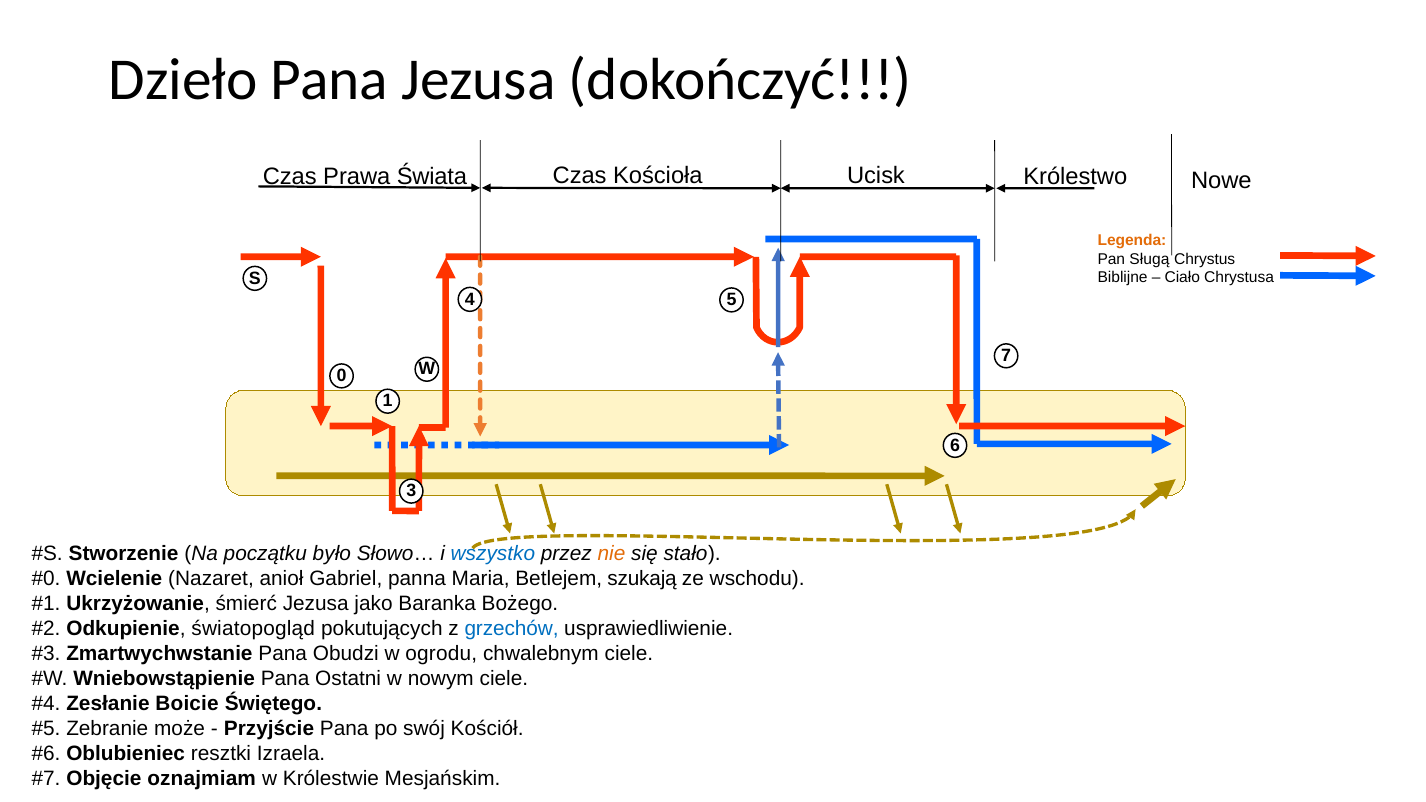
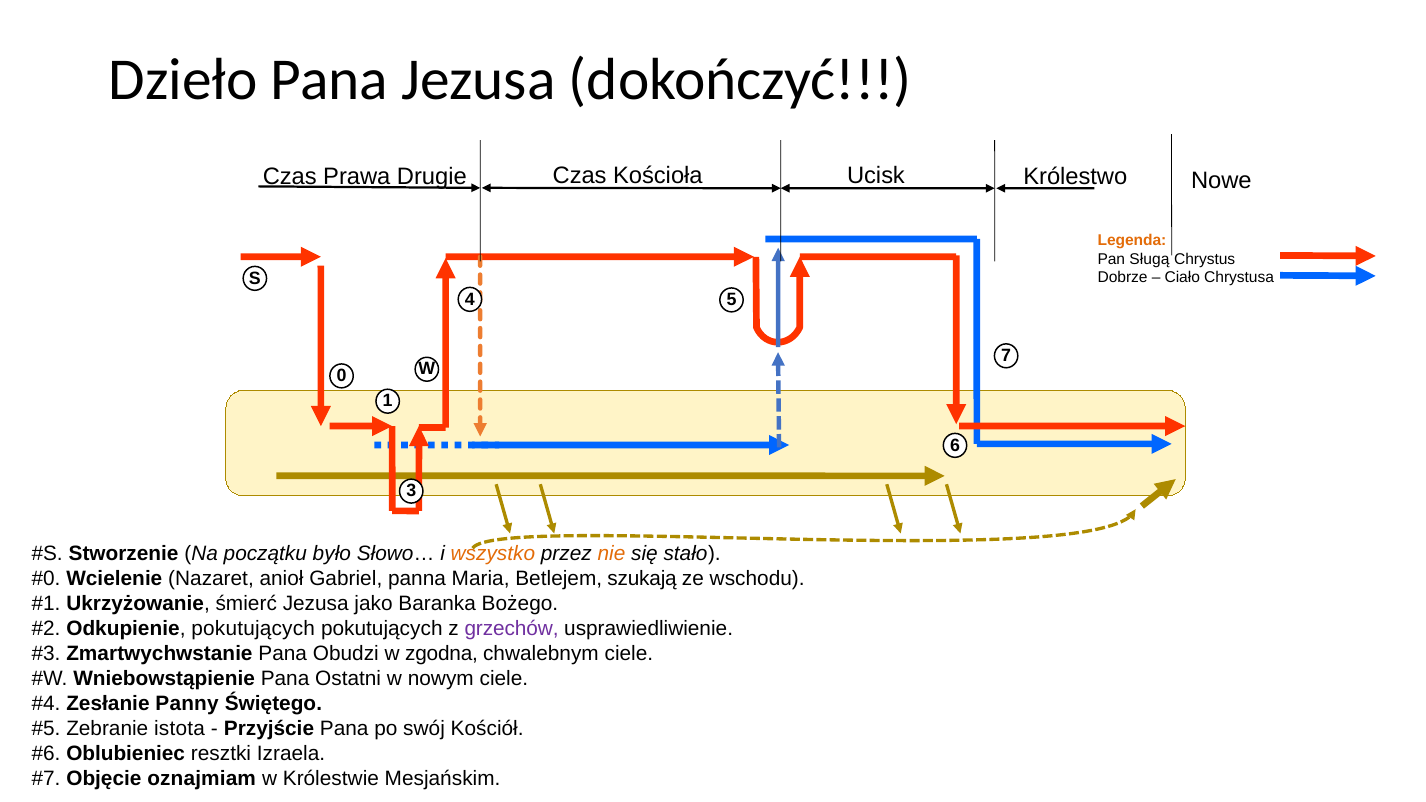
Świata: Świata -> Drugie
Biblijne: Biblijne -> Dobrze
wszystko colour: blue -> orange
Odkupienie światopogląd: światopogląd -> pokutujących
grzechów colour: blue -> purple
ogrodu: ogrodu -> zgodna
Boicie: Boicie -> Panny
może: może -> istota
